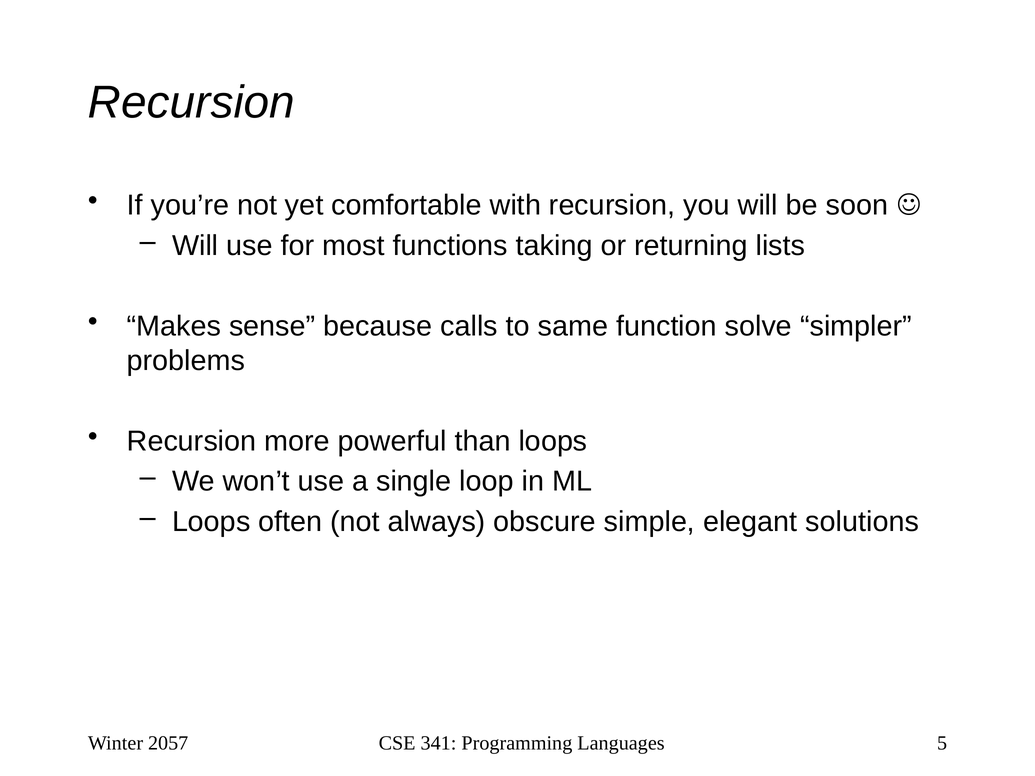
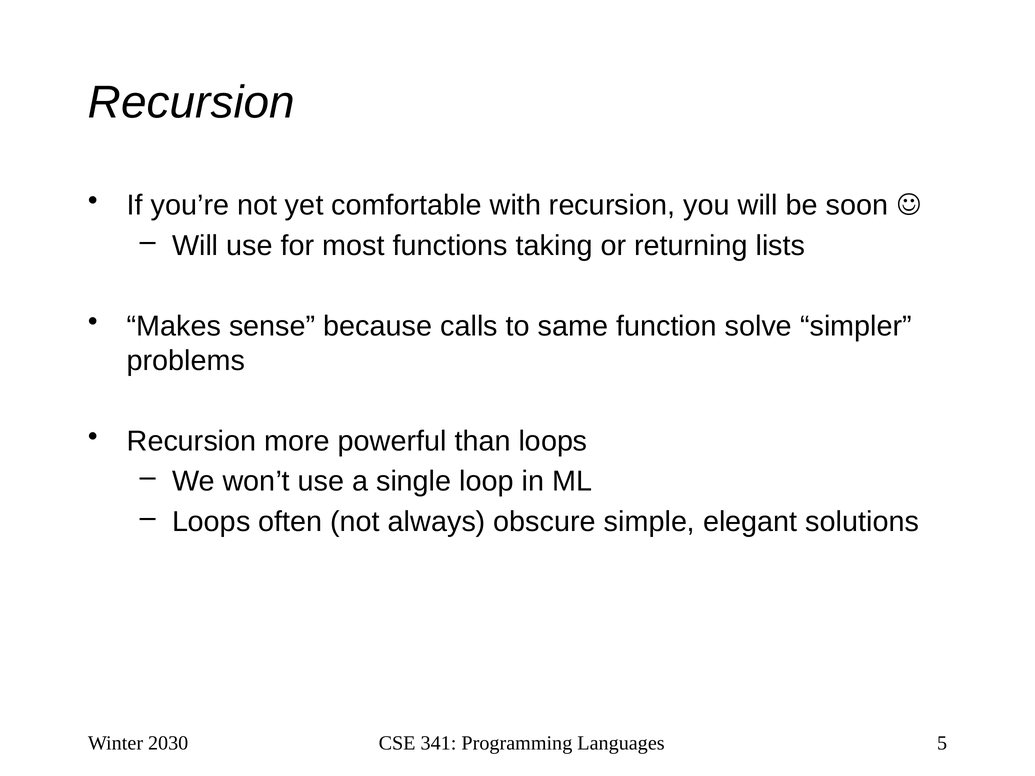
2057: 2057 -> 2030
